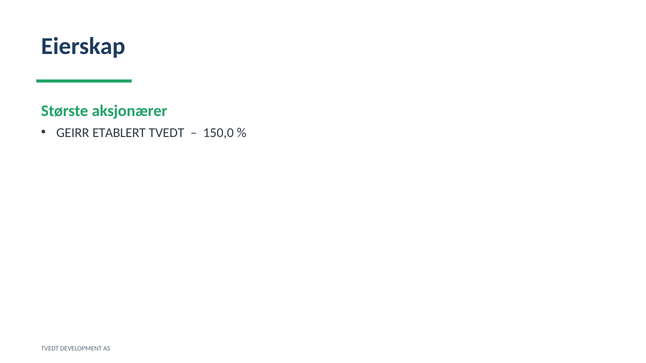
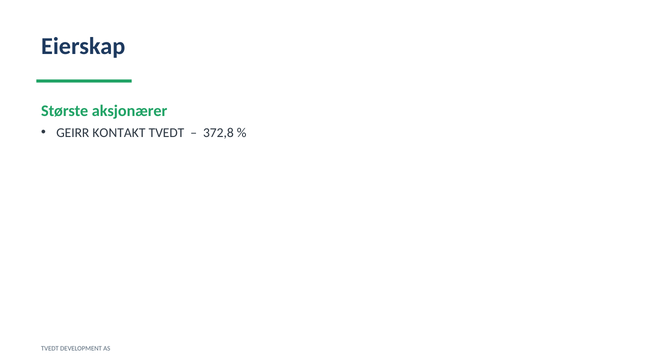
ETABLERT: ETABLERT -> KONTAKT
150,0: 150,0 -> 372,8
